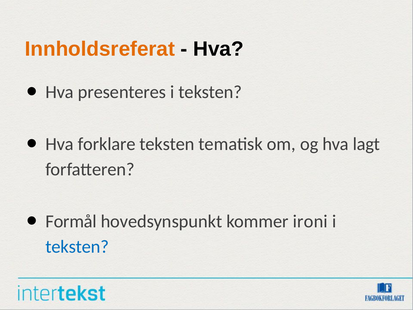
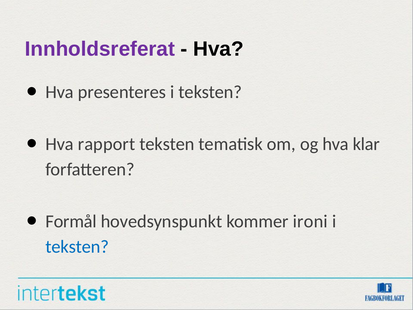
Innholdsreferat colour: orange -> purple
forklare: forklare -> rapport
lagt: lagt -> klar
